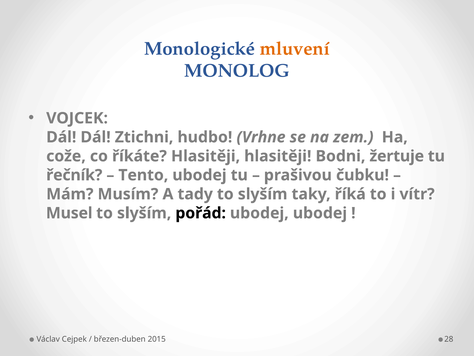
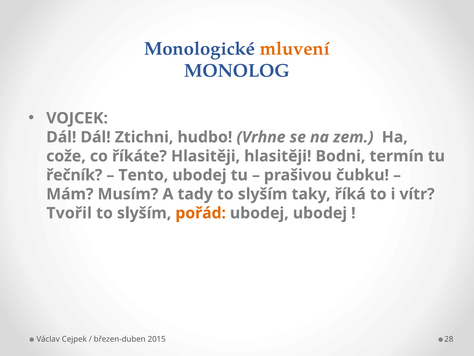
žertuje: žertuje -> termín
Musel: Musel -> Tvořil
pořád colour: black -> orange
